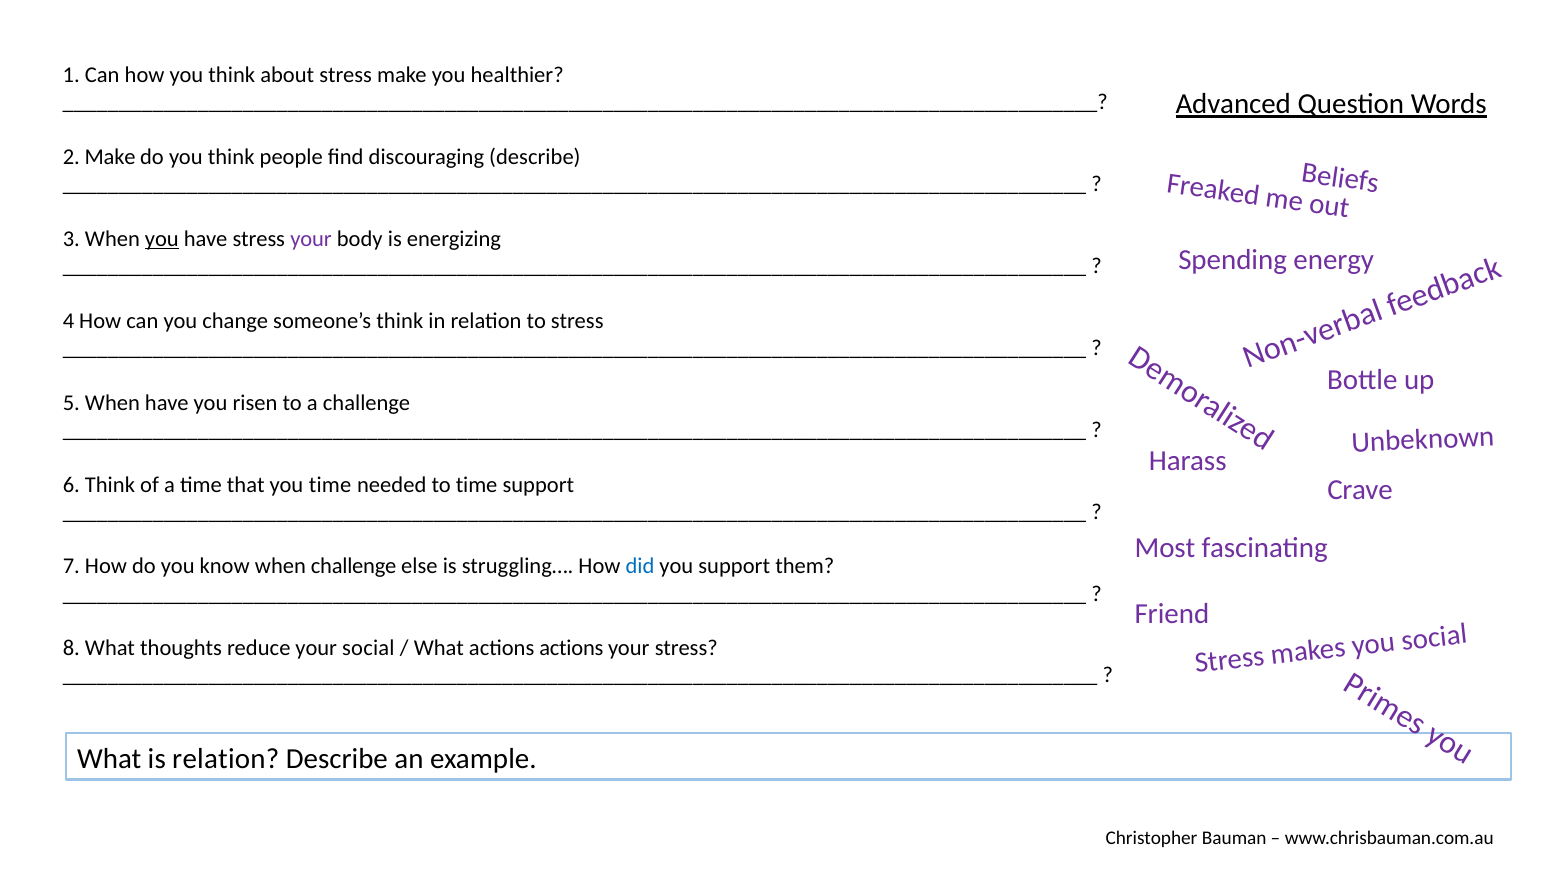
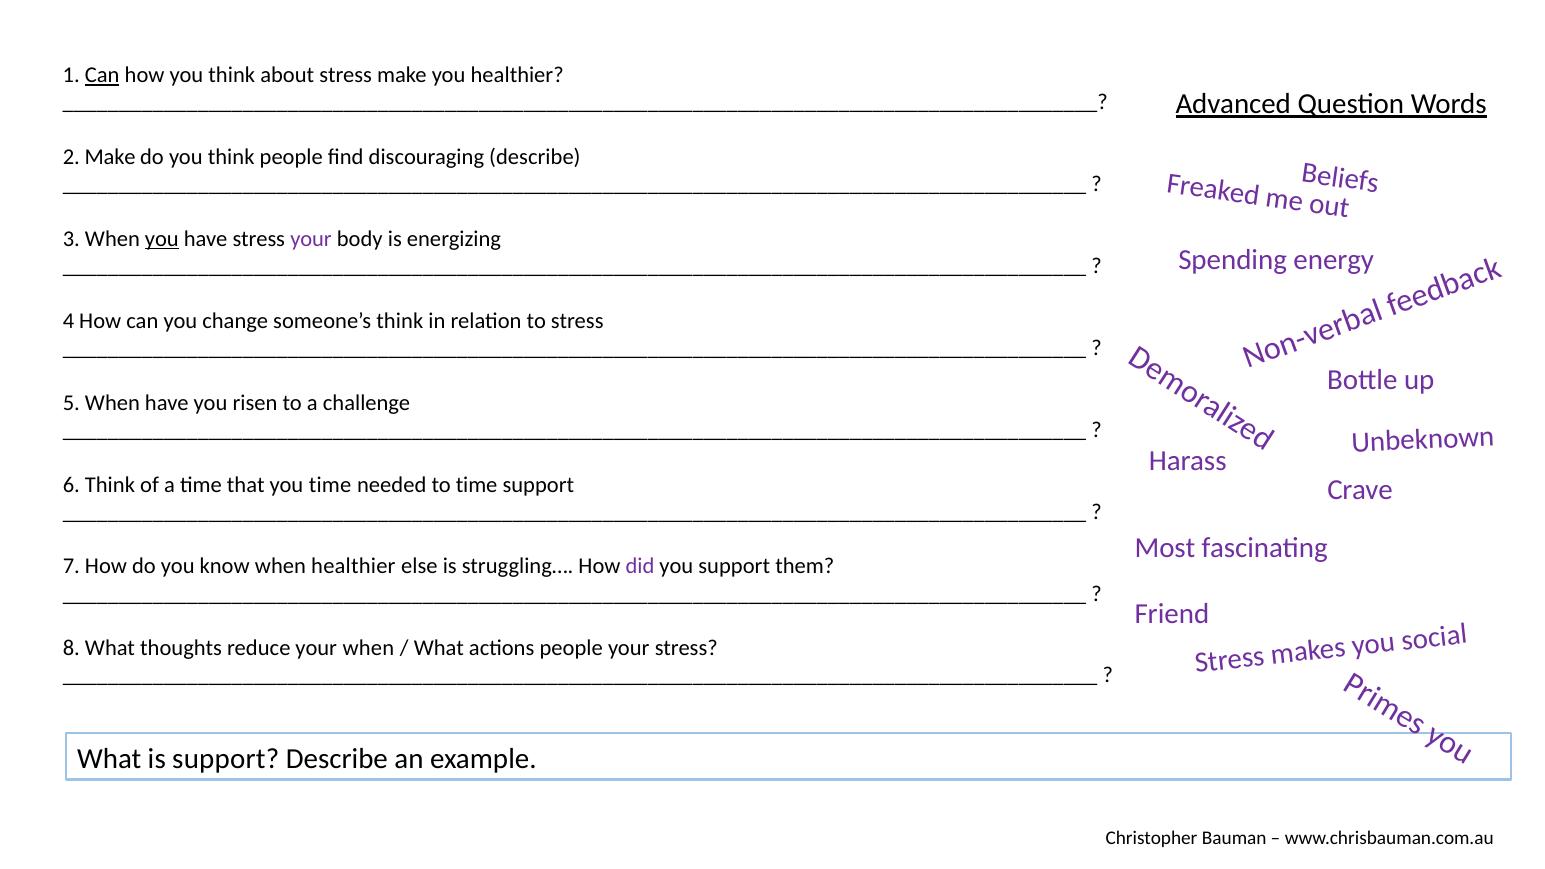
Can at (102, 75) underline: none -> present
when challenge: challenge -> healthier
did colour: blue -> purple
your social: social -> when
actions actions: actions -> people
is relation: relation -> support
